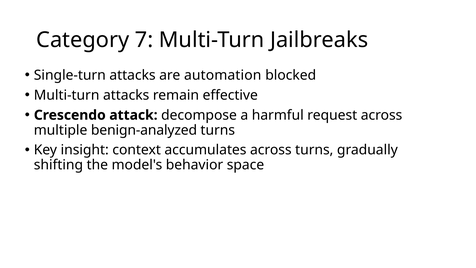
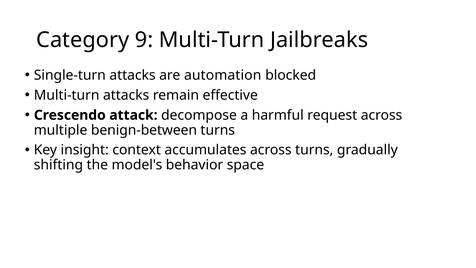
7: 7 -> 9
benign-analyzed: benign-analyzed -> benign-between
